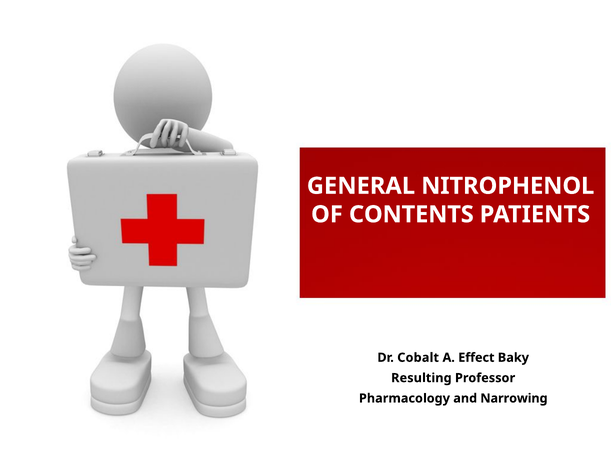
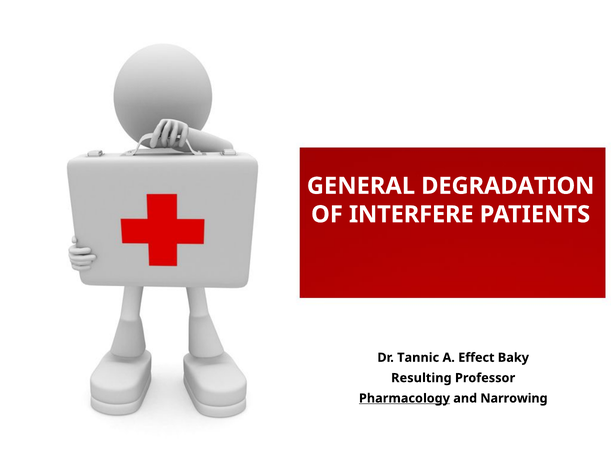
NITROPHENOL: NITROPHENOL -> DEGRADATION
CONTENTS: CONTENTS -> INTERFERE
Cobalt: Cobalt -> Tannic
Pharmacology underline: none -> present
